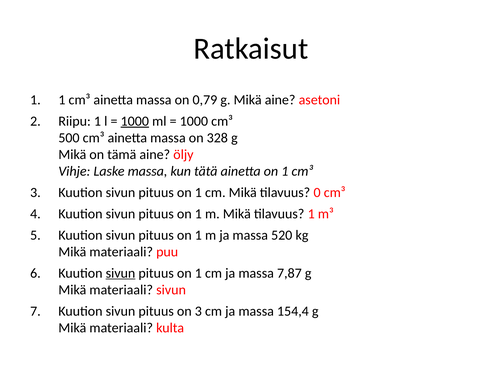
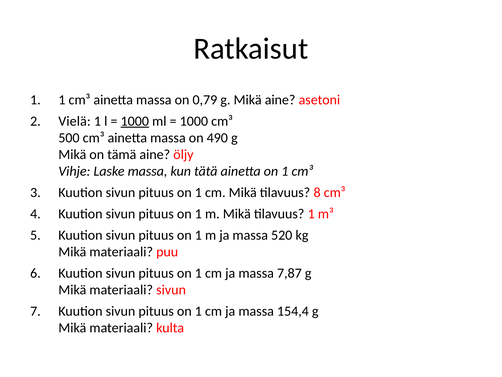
Riipu: Riipu -> Vielä
328: 328 -> 490
0: 0 -> 8
sivun at (120, 273) underline: present -> none
3 at (198, 311): 3 -> 1
